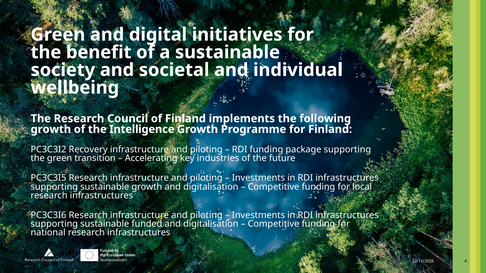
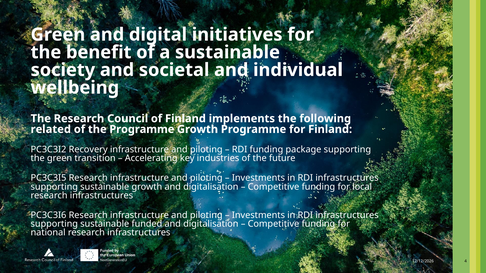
growth at (51, 129): growth -> related
the Intelligence: Intelligence -> Programme
